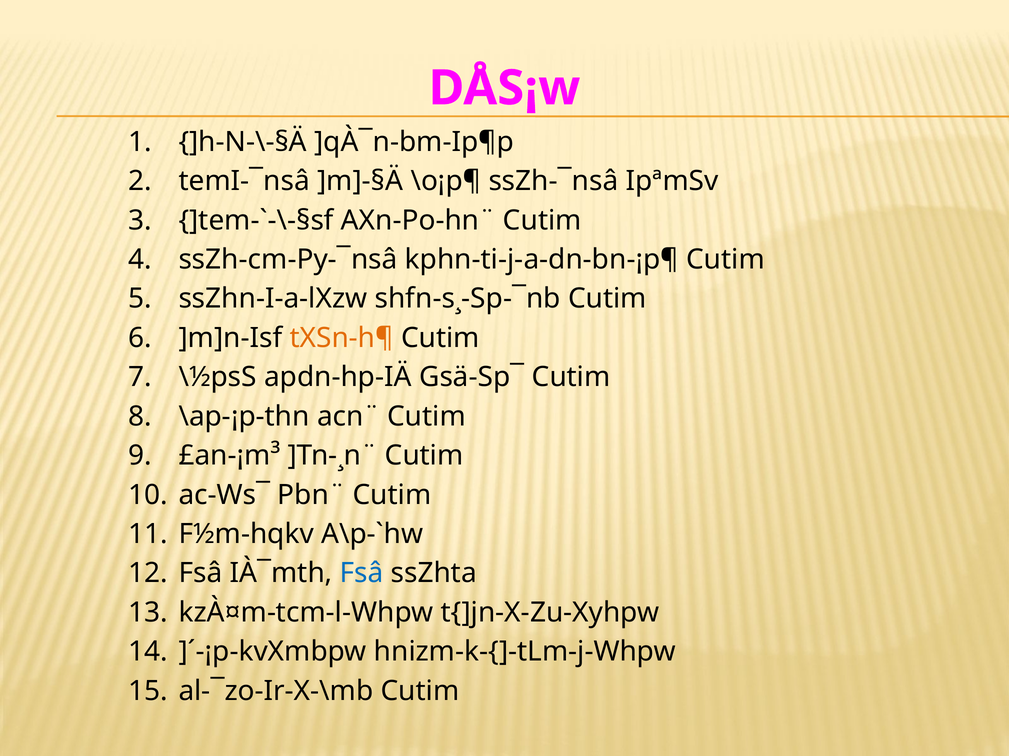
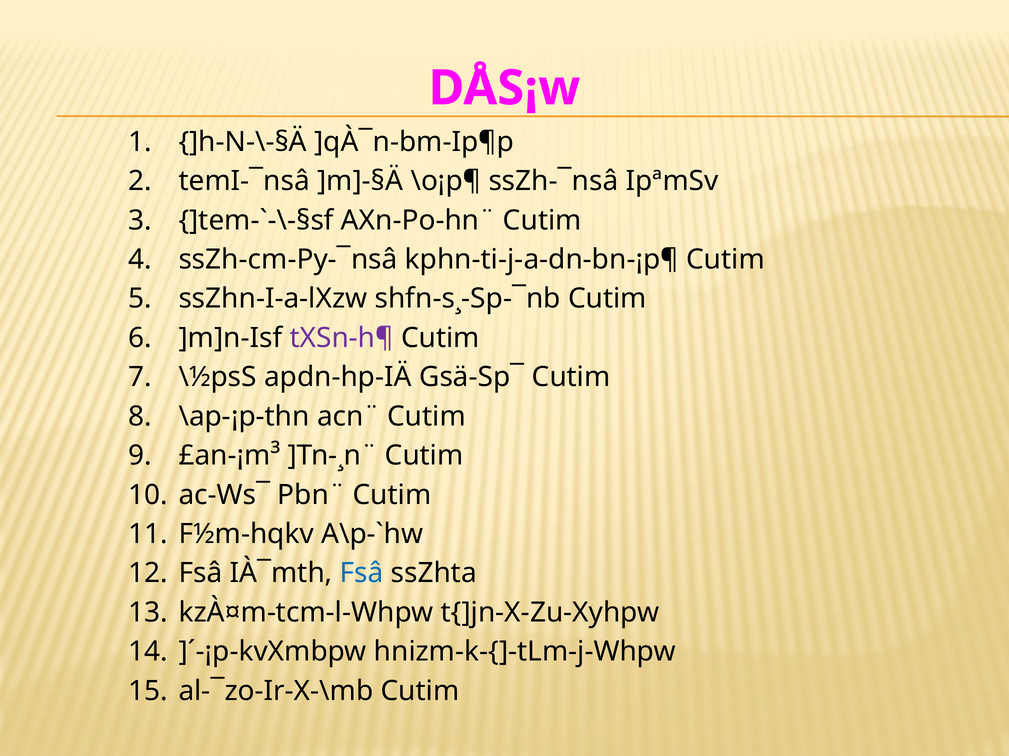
tXSn-h¶ colour: orange -> purple
